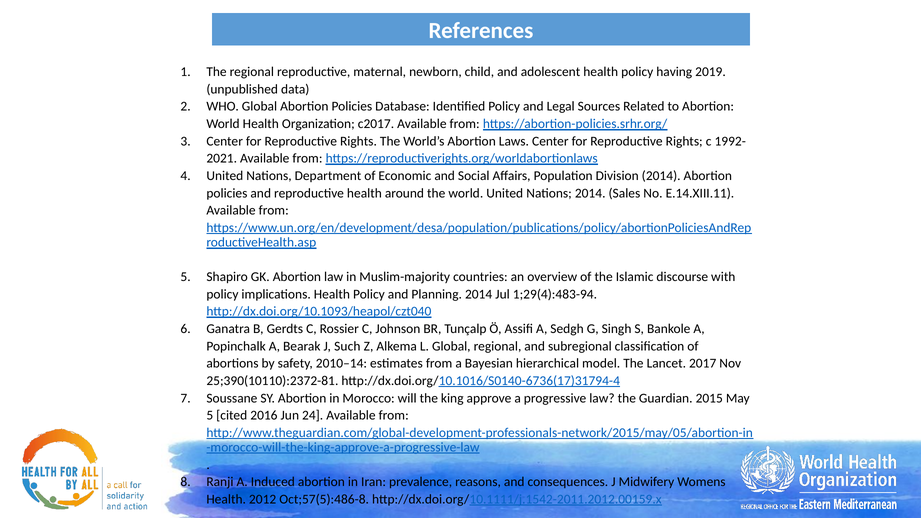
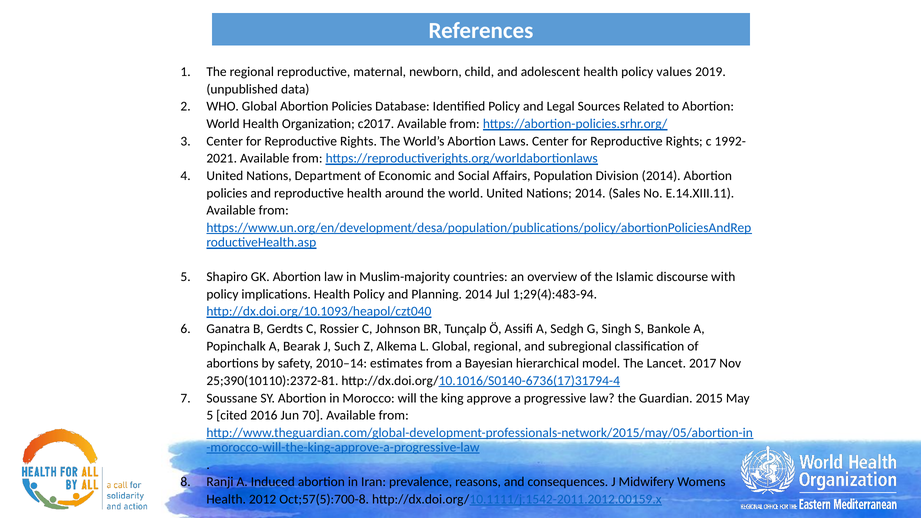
having: having -> values
24: 24 -> 70
Oct;57(5):486-8: Oct;57(5):486-8 -> Oct;57(5):700-8
